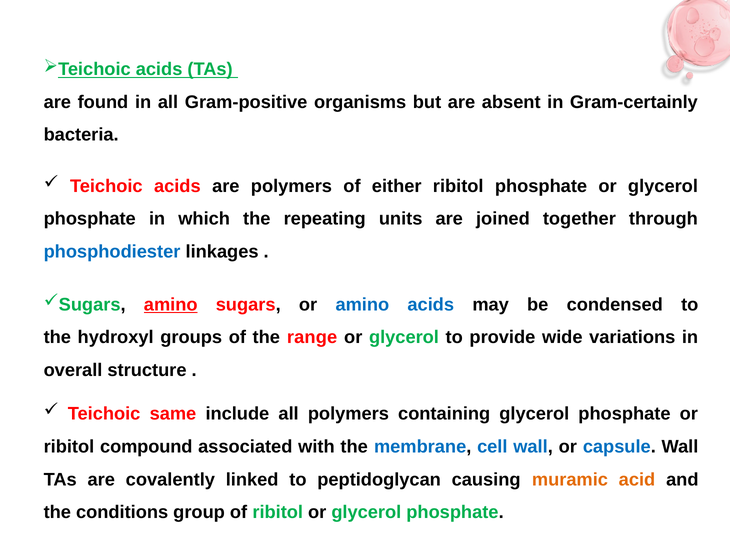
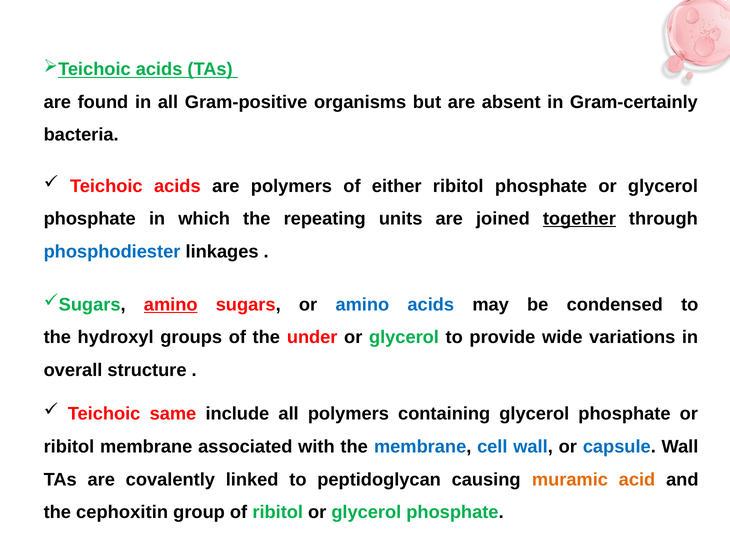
together underline: none -> present
range: range -> under
ribitol compound: compound -> membrane
conditions: conditions -> cephoxitin
